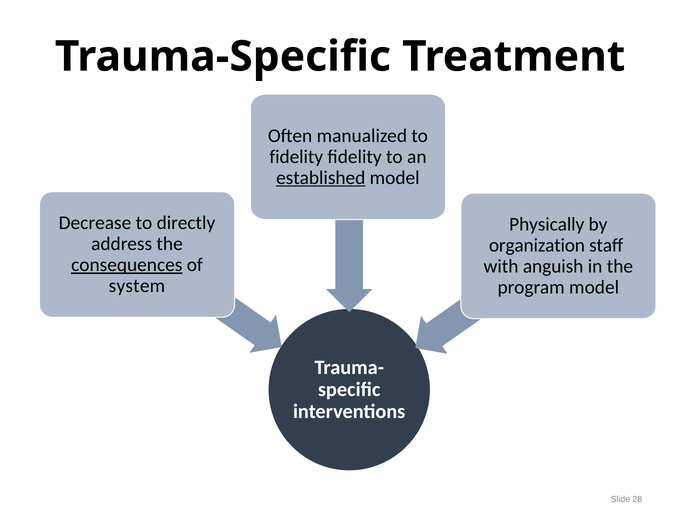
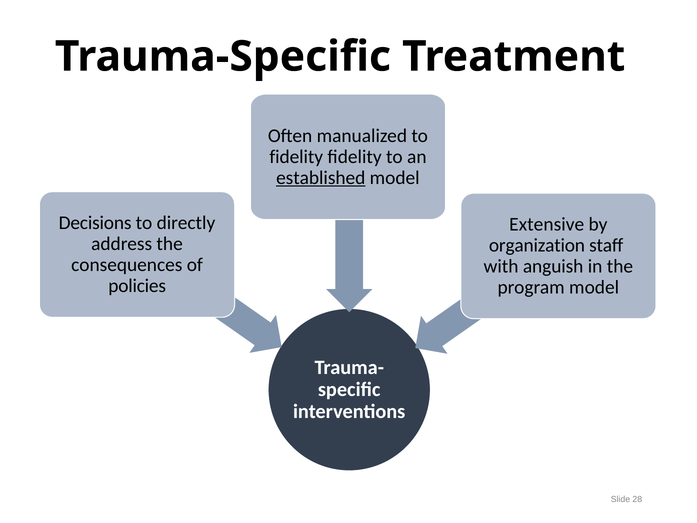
Decrease: Decrease -> Decisions
Physically: Physically -> Extensive
consequences underline: present -> none
system: system -> policies
